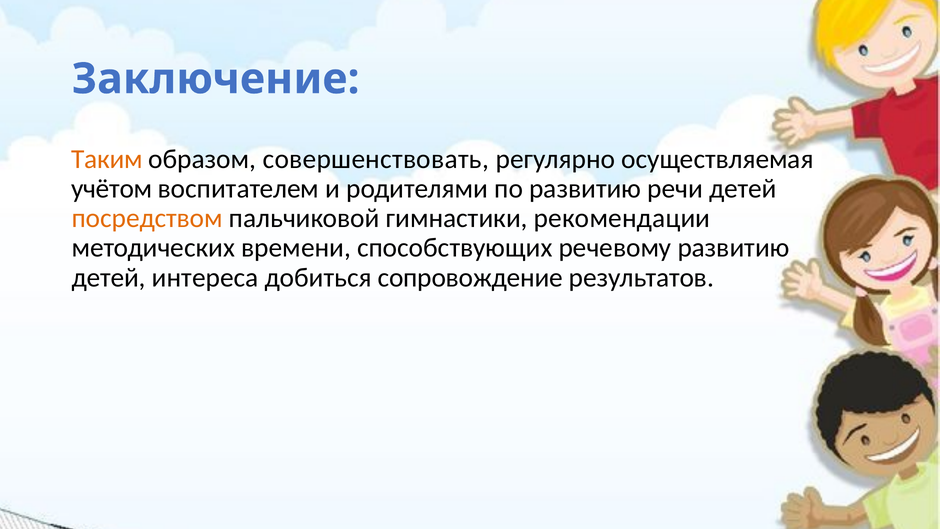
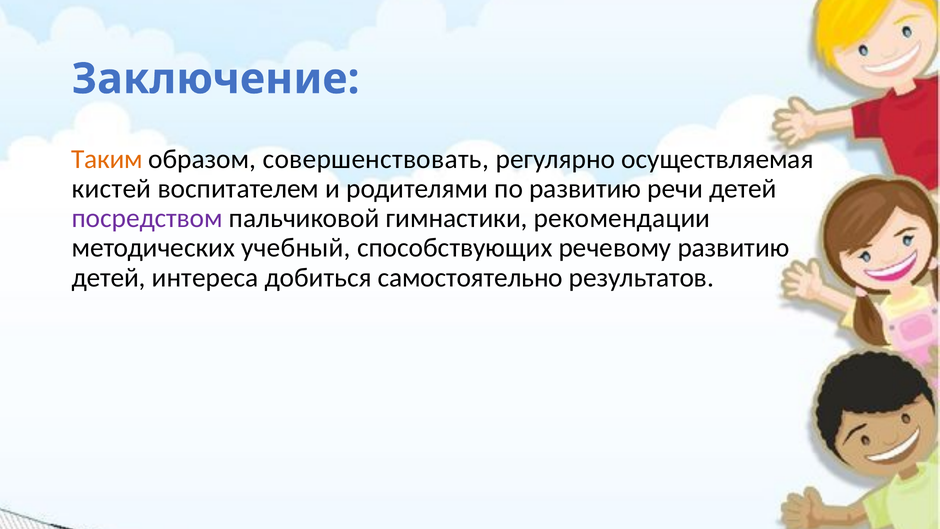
учётом: учётом -> кистей
посредством colour: orange -> purple
времени: времени -> учебный
сопровождение: сопровождение -> самостоятельно
